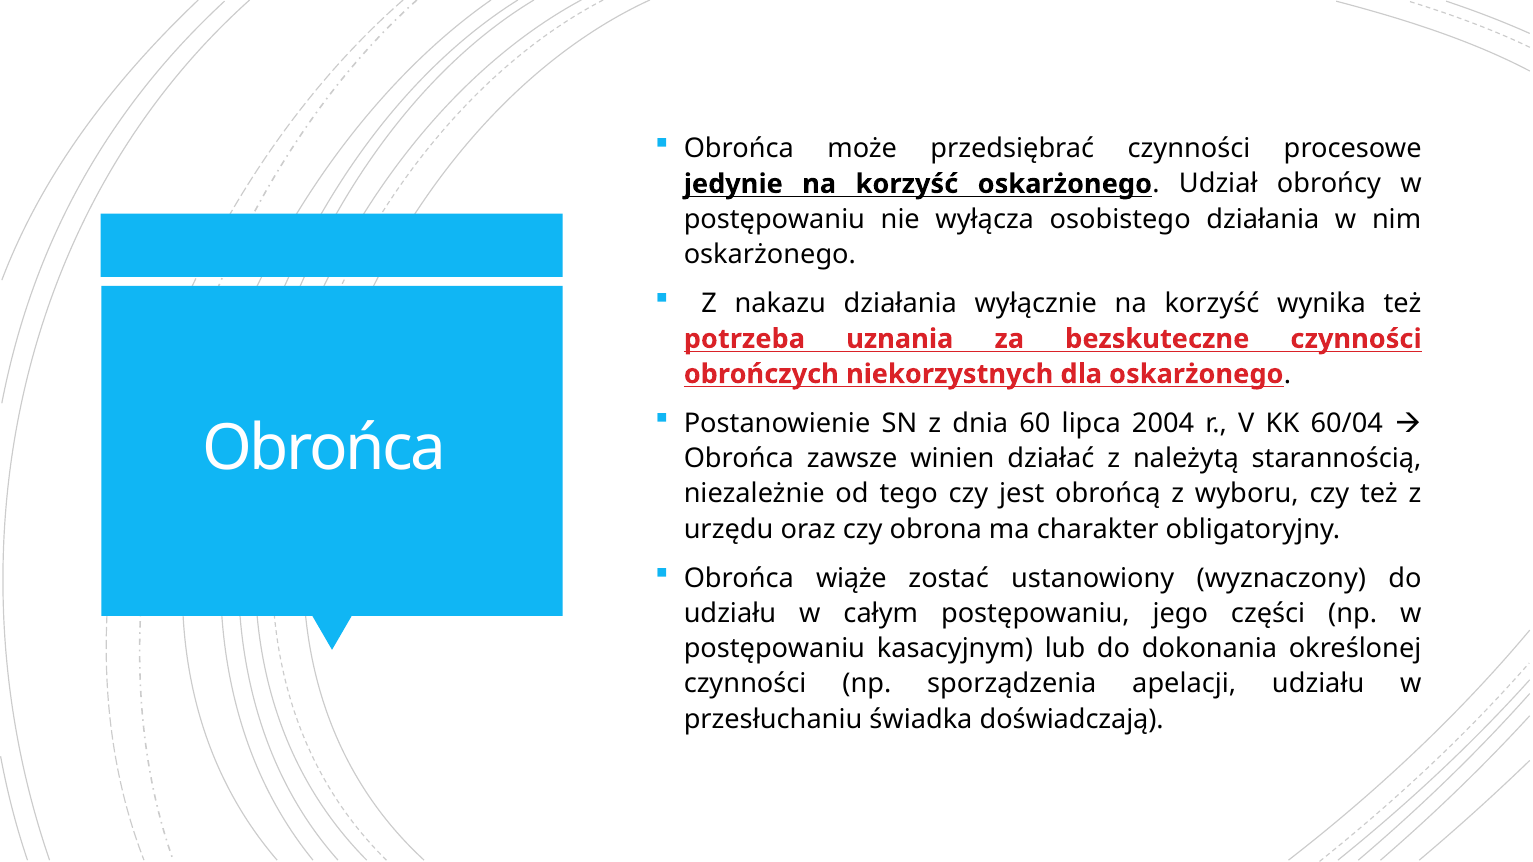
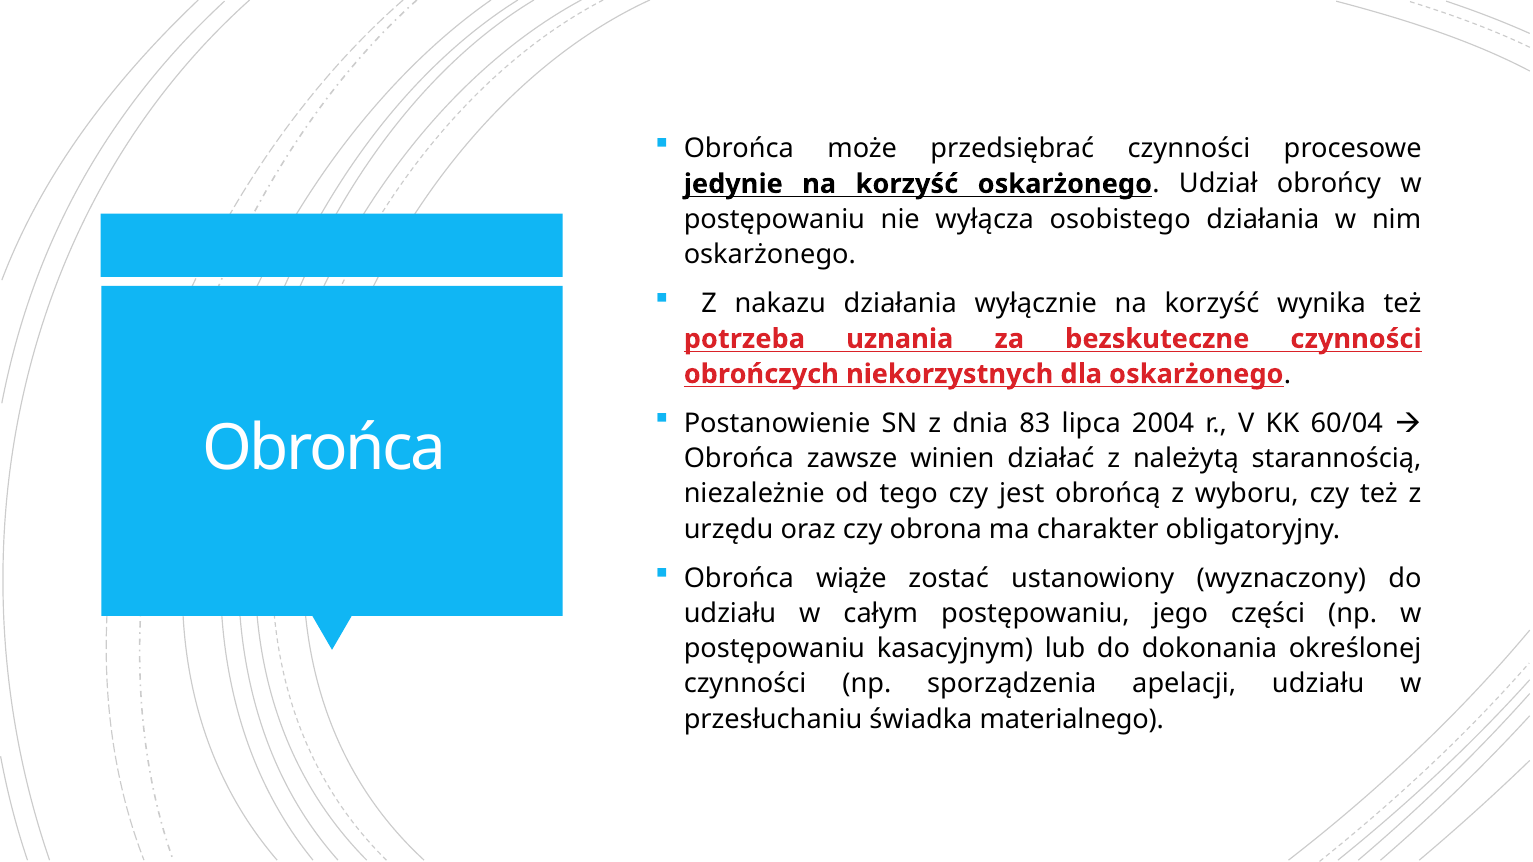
60: 60 -> 83
doświadczają: doświadczają -> materialnego
